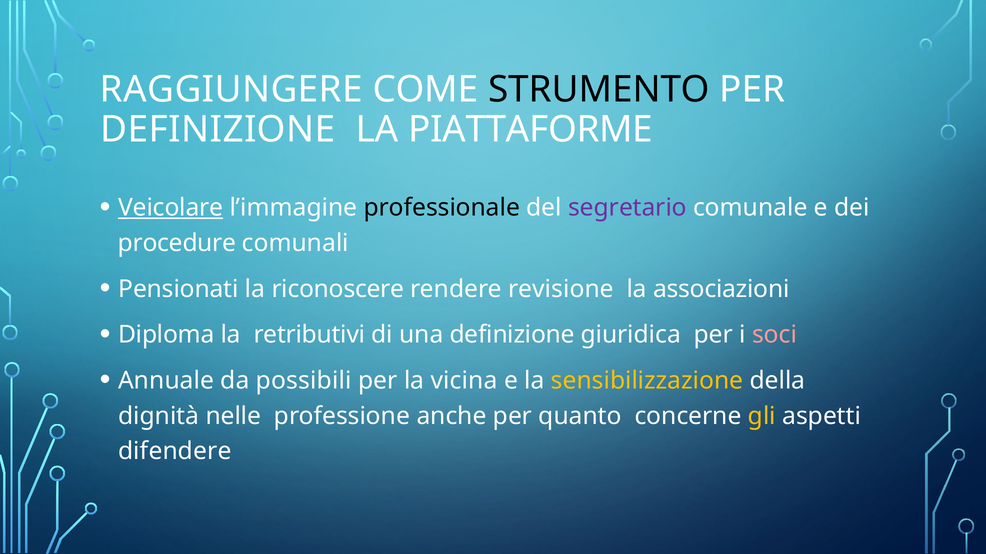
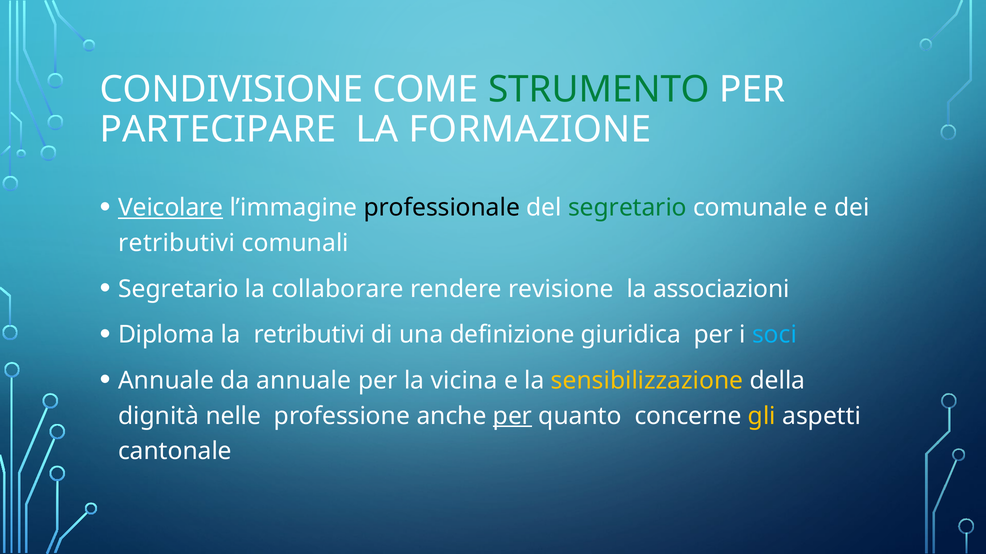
RAGGIUNGERE: RAGGIUNGERE -> CONDIVISIONE
STRUMENTO colour: black -> green
DEFINIZIONE at (218, 130): DEFINIZIONE -> PARTECIPARE
PIATTAFORME: PIATTAFORME -> FORMAZIONE
segretario at (627, 208) colour: purple -> green
procedure at (177, 244): procedure -> retributivi
Pensionati at (178, 289): Pensionati -> Segretario
riconoscere: riconoscere -> collaborare
soci colour: pink -> light blue
da possibili: possibili -> annuale
per at (513, 416) underline: none -> present
difendere: difendere -> cantonale
